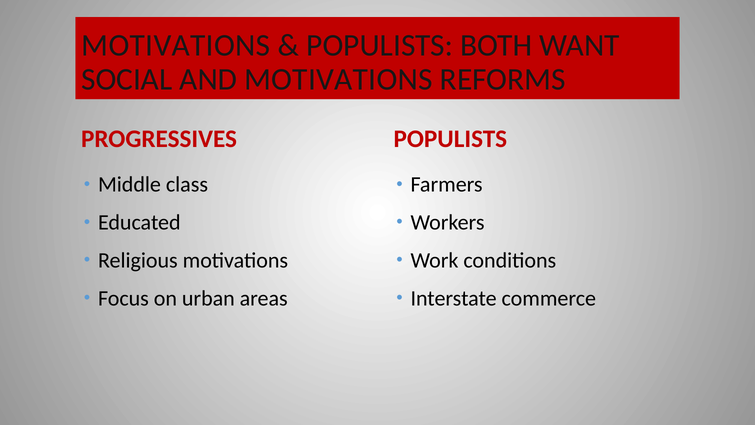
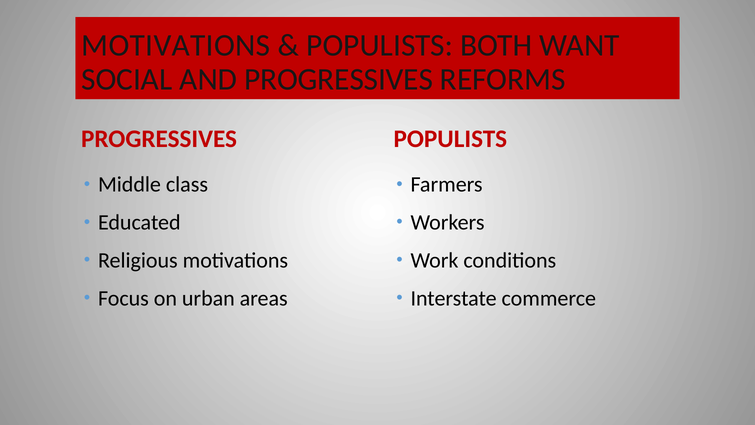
AND MOTIVATIONS: MOTIVATIONS -> PROGRESSIVES
